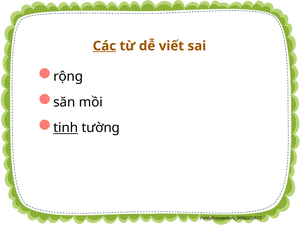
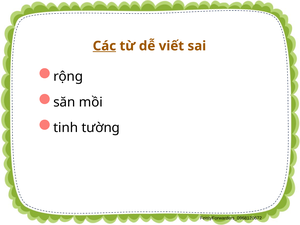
tinh underline: present -> none
